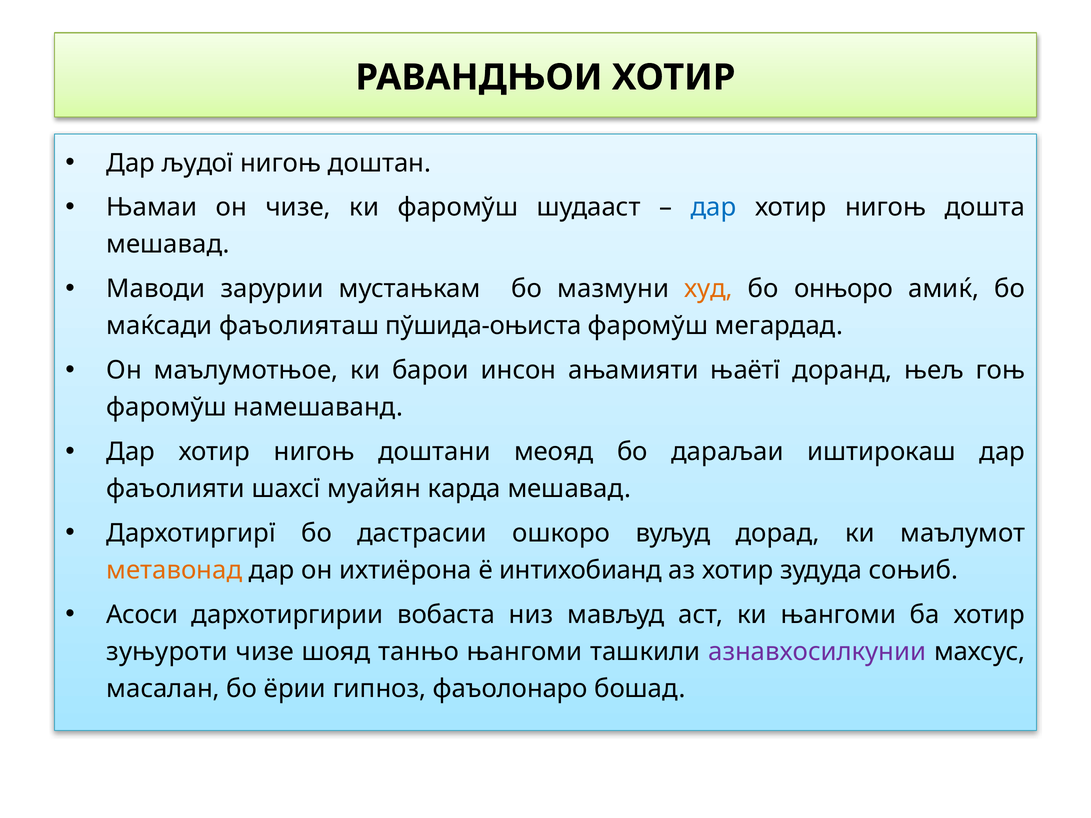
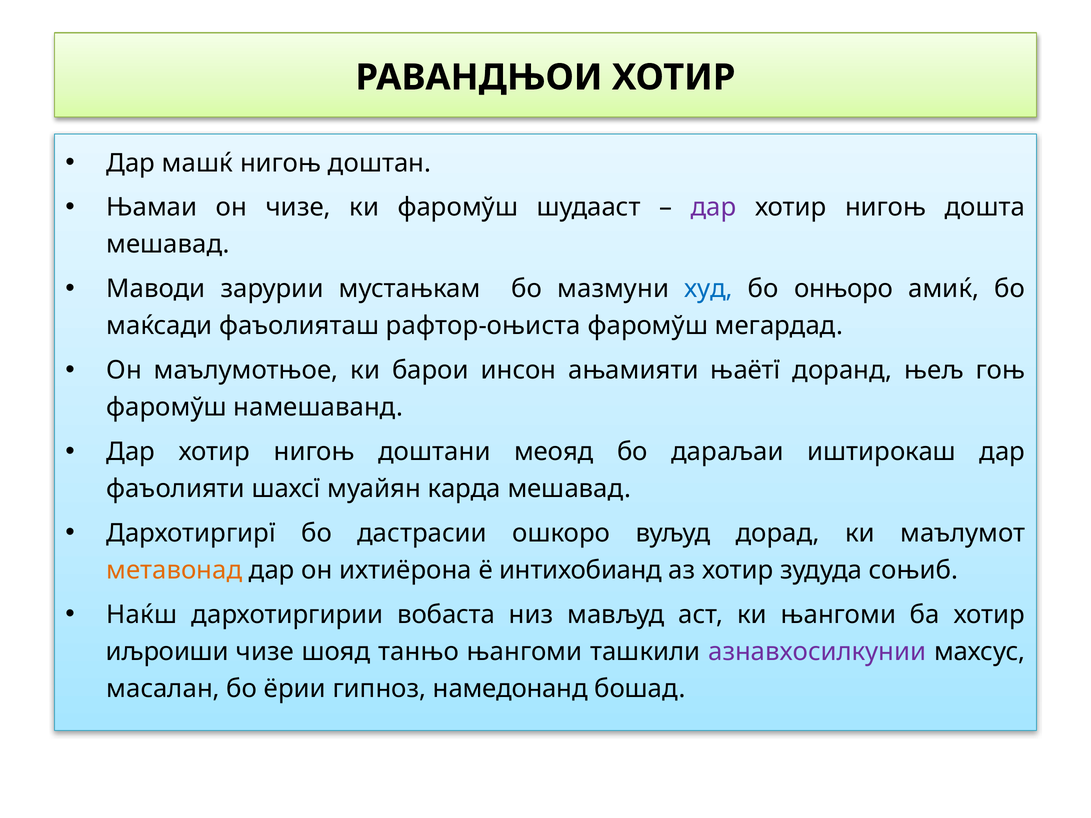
људої: људої -> машќ
дар at (713, 207) colour: blue -> purple
худ colour: orange -> blue
пўшида-оњиста: пўшида-оњиста -> рафтор-оњиста
Асоси: Асоси -> Наќш
зуњуроти: зуњуроти -> иљроиши
фаъолонаро: фаъолонаро -> намедонанд
